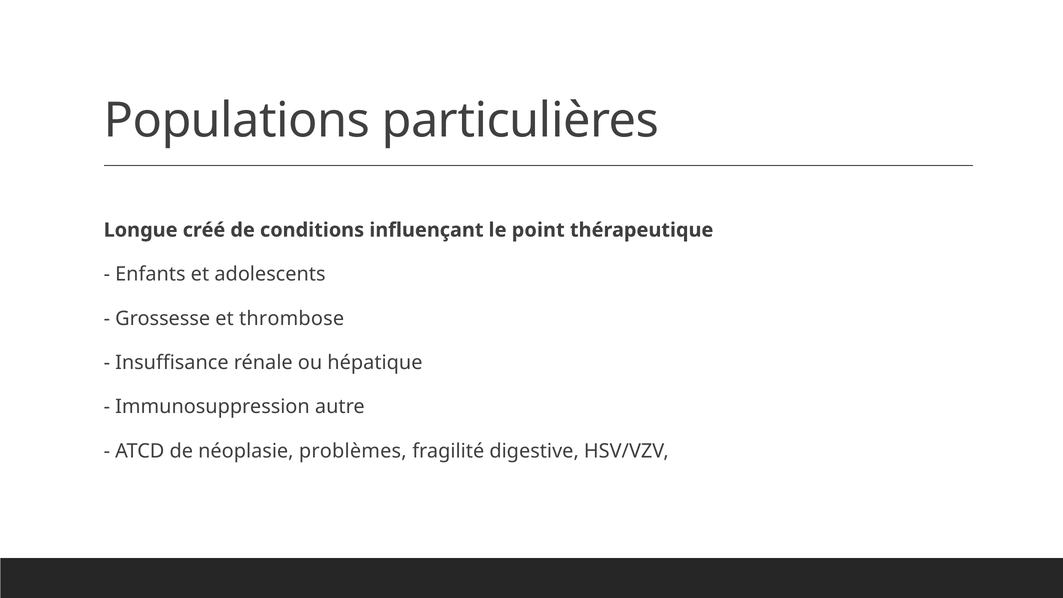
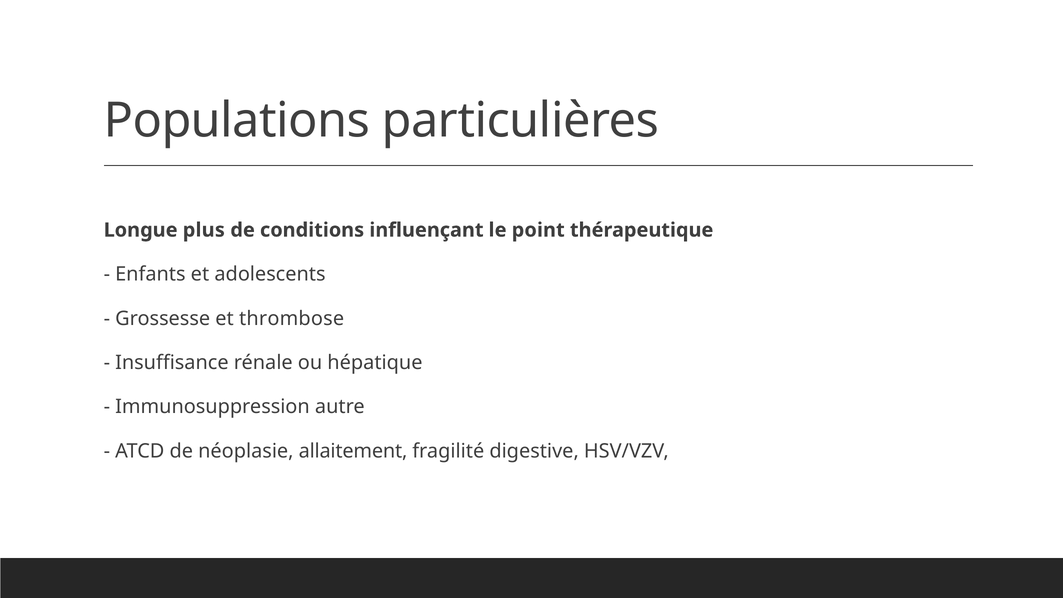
créé: créé -> plus
problèmes: problèmes -> allaitement
